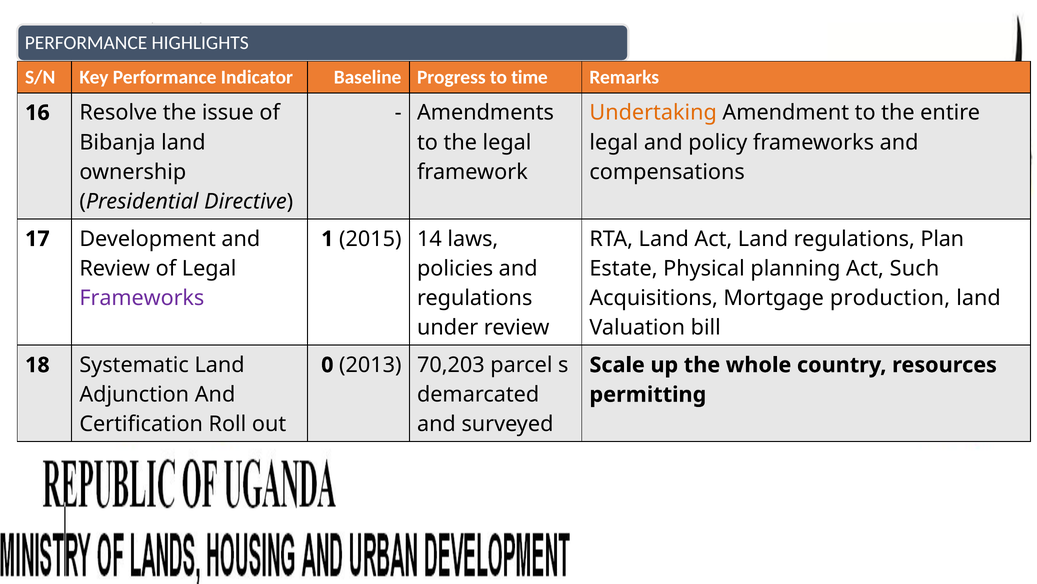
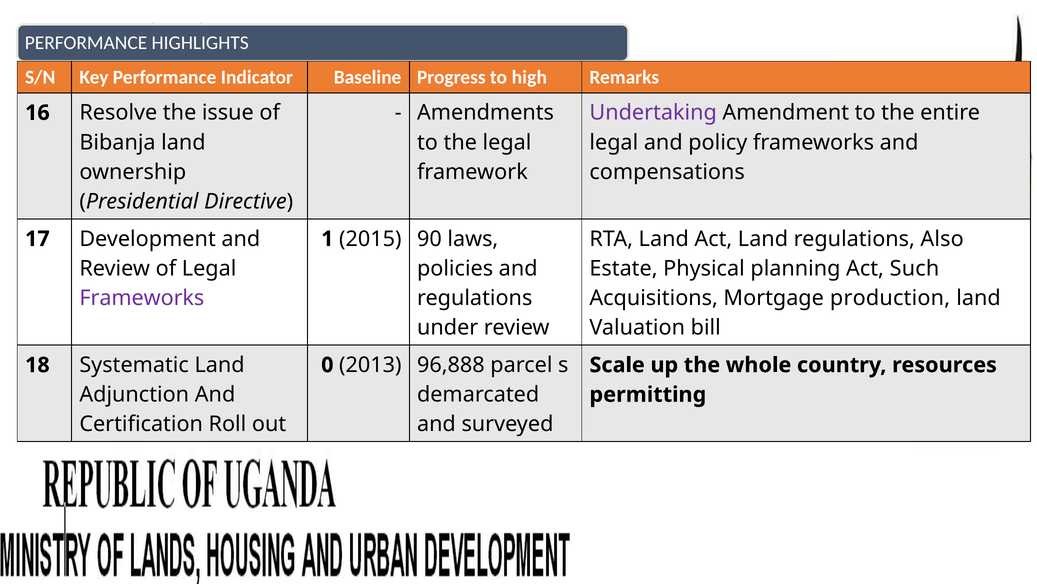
time: time -> high
Undertaking colour: orange -> purple
Plan: Plan -> Also
14: 14 -> 90
70,203: 70,203 -> 96,888
